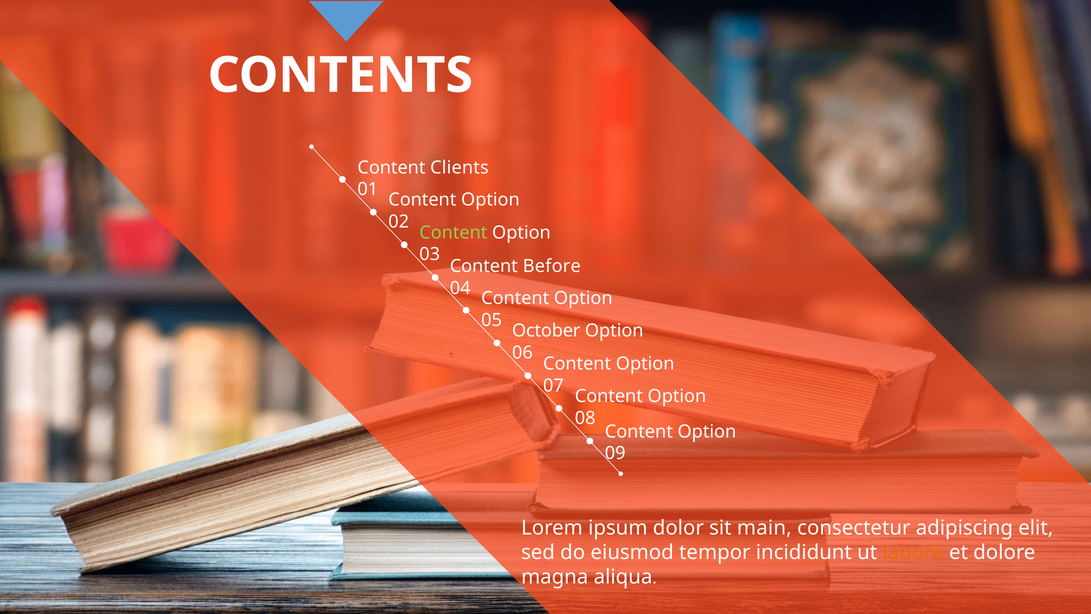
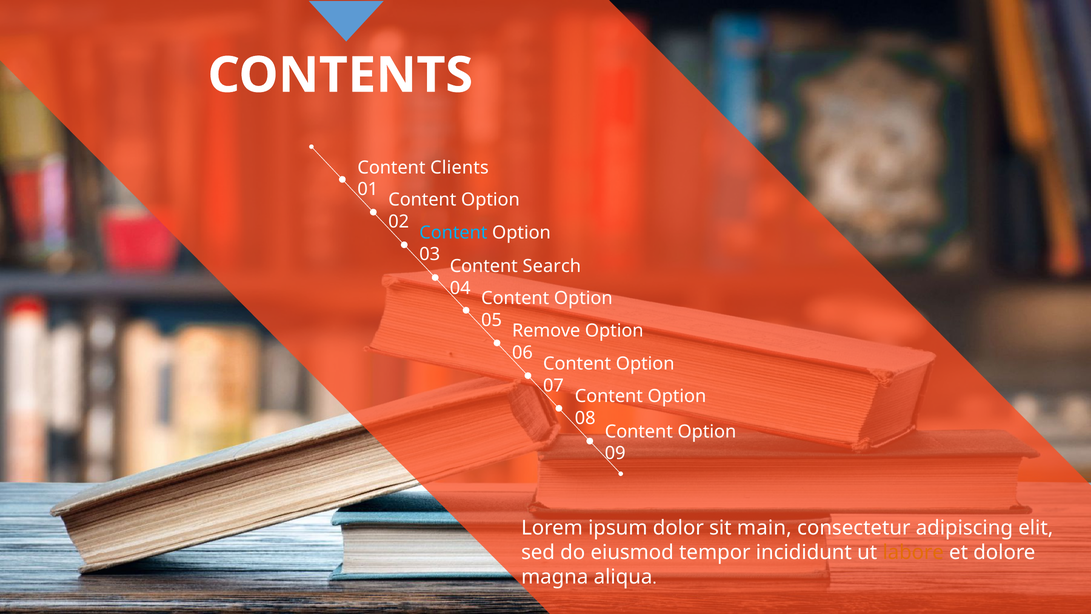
Content at (453, 232) colour: light green -> light blue
Before: Before -> Search
October: October -> Remove
